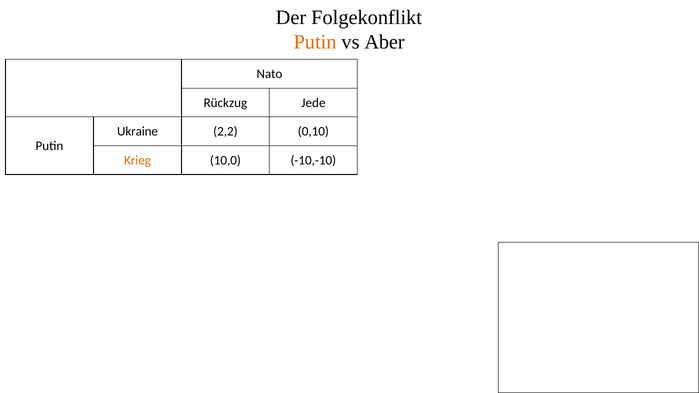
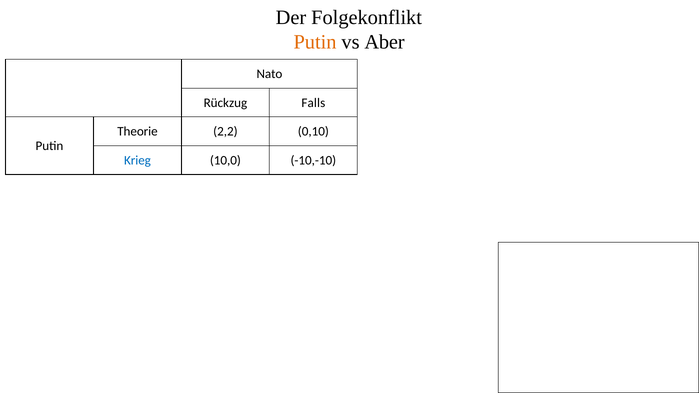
Jede: Jede -> Falls
Ukraine: Ukraine -> Theorie
Krieg colour: orange -> blue
